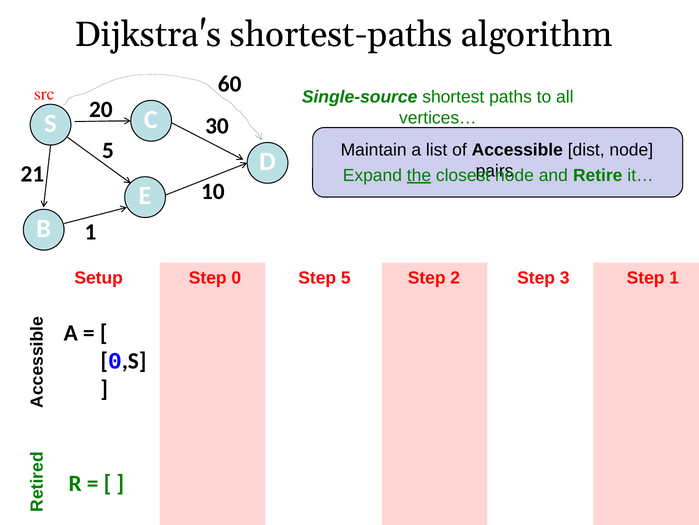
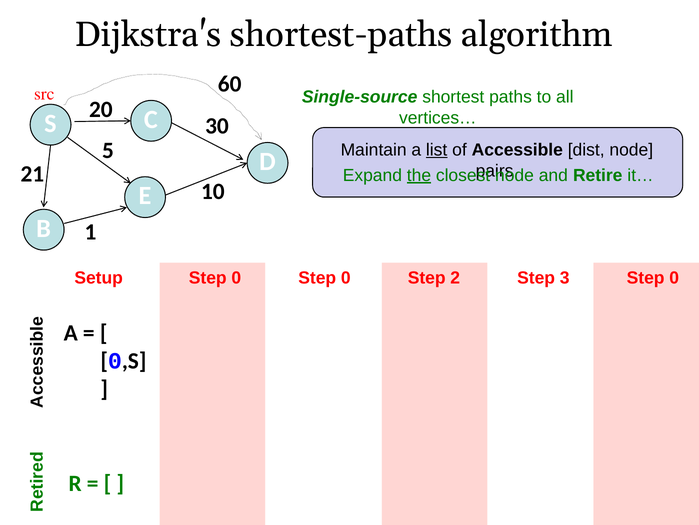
list underline: none -> present
5 at (346, 277): 5 -> 0
3 Step 1: 1 -> 0
